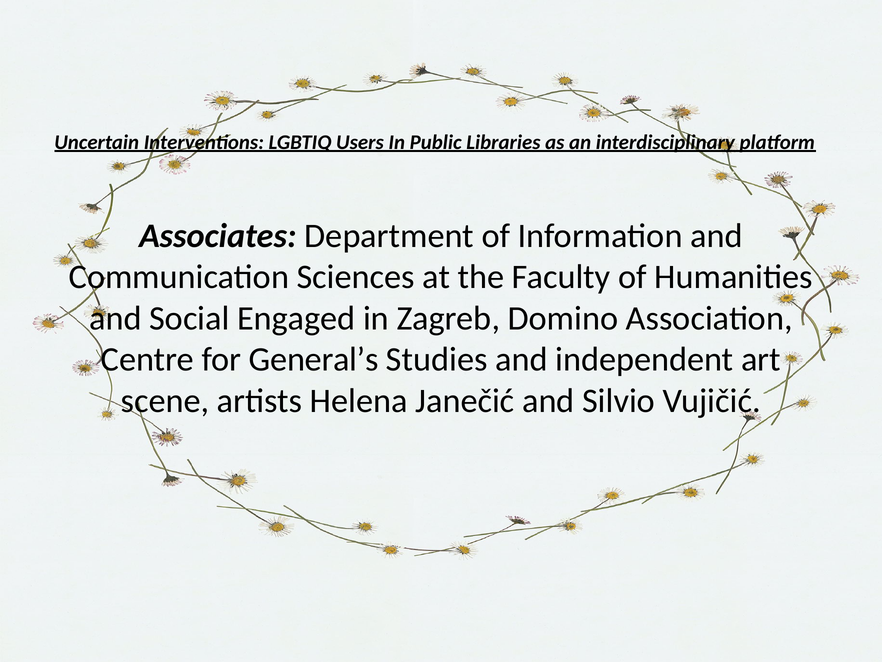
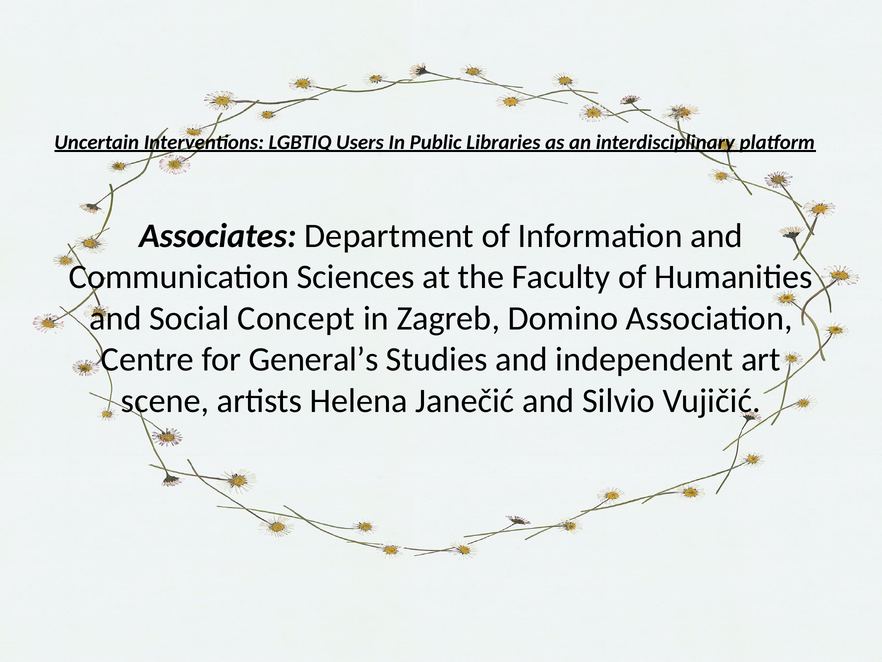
Engaged: Engaged -> Concept
